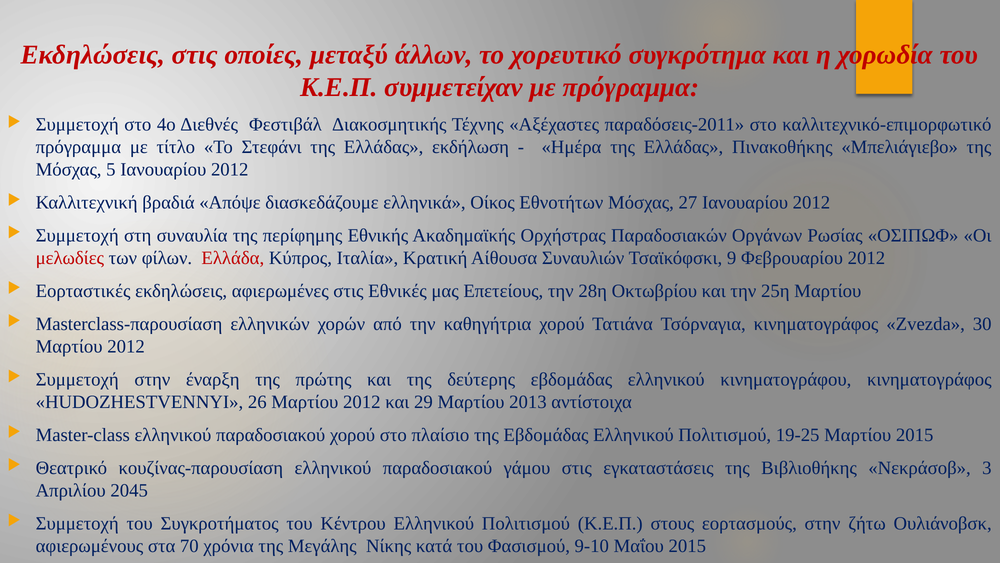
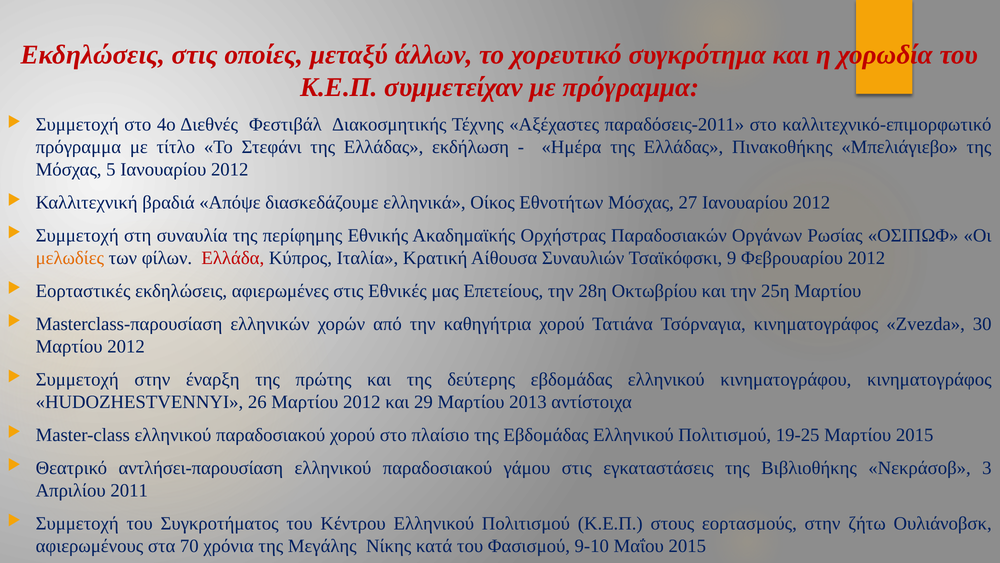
μελωδίες colour: red -> orange
κουζίνας-παρουσίαση: κουζίνας-παρουσίαση -> αντλήσει-παρουσίαση
2045: 2045 -> 2011
